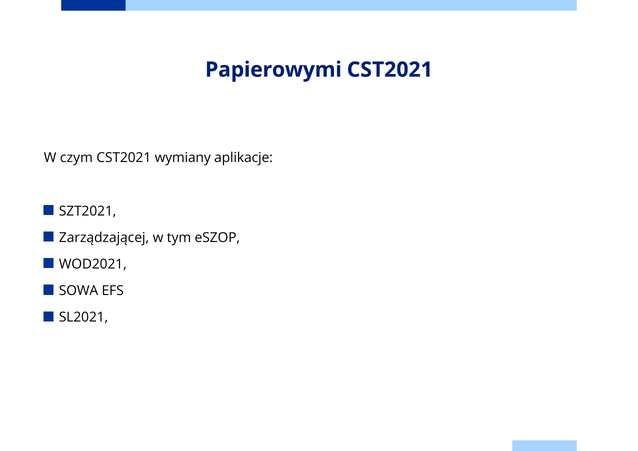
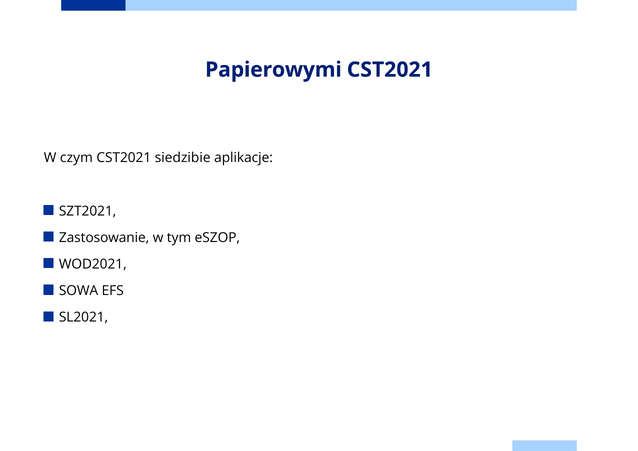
wymiany: wymiany -> siedzibie
Zarządzającej: Zarządzającej -> Zastosowanie
